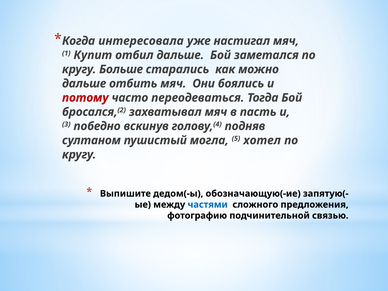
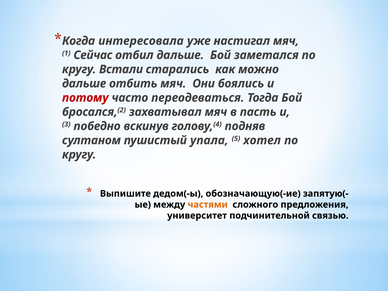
Купит: Купит -> Сейчас
Больше: Больше -> Встали
могла: могла -> упала
частями colour: blue -> orange
фотографию: фотографию -> университет
